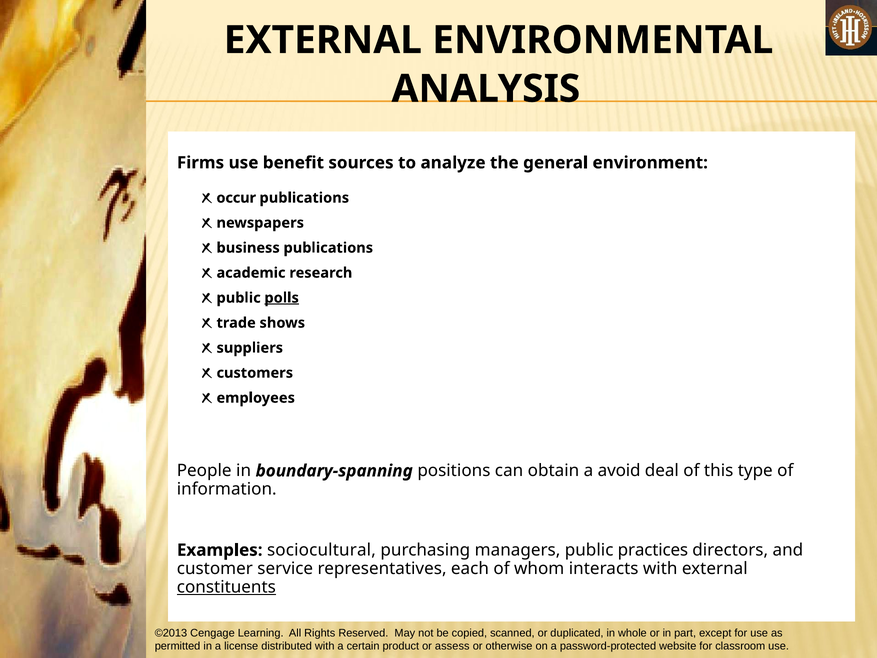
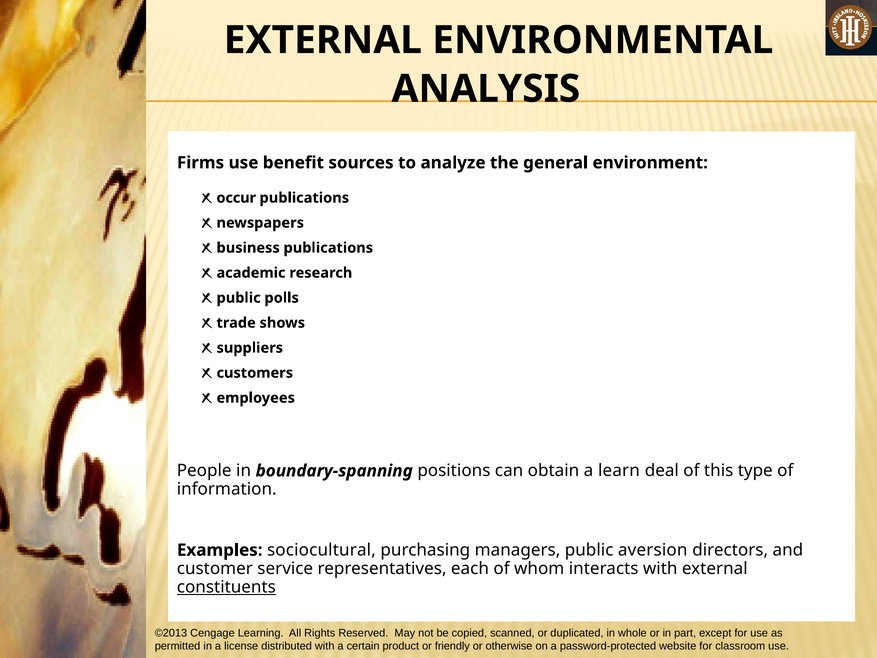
polls underline: present -> none
avoid: avoid -> learn
practices: practices -> aversion
assess: assess -> friendly
